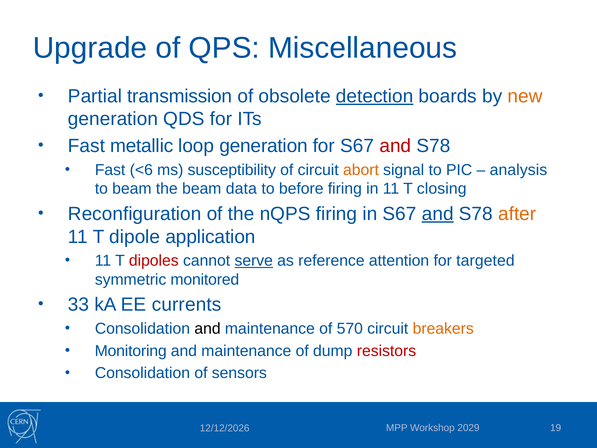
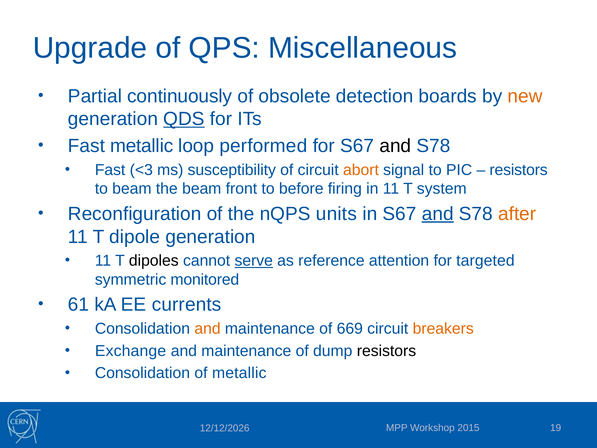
transmission: transmission -> continuously
detection underline: present -> none
QDS underline: none -> present
loop generation: generation -> performed
and at (395, 146) colour: red -> black
<6: <6 -> <3
analysis at (518, 170): analysis -> resistors
data: data -> front
closing: closing -> system
nQPS firing: firing -> units
dipole application: application -> generation
dipoles colour: red -> black
33: 33 -> 61
and at (208, 328) colour: black -> orange
570: 570 -> 669
Monitoring: Monitoring -> Exchange
resistors at (386, 351) colour: red -> black
of sensors: sensors -> metallic
2029: 2029 -> 2015
